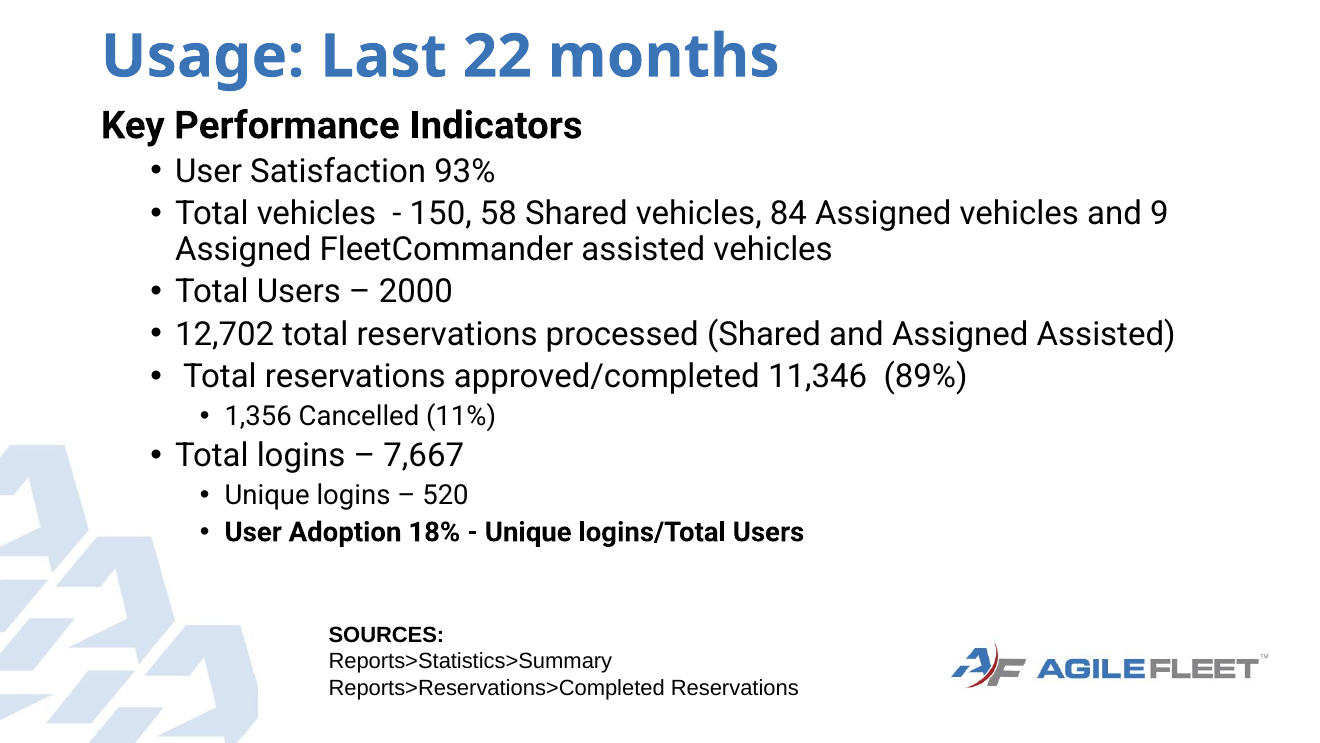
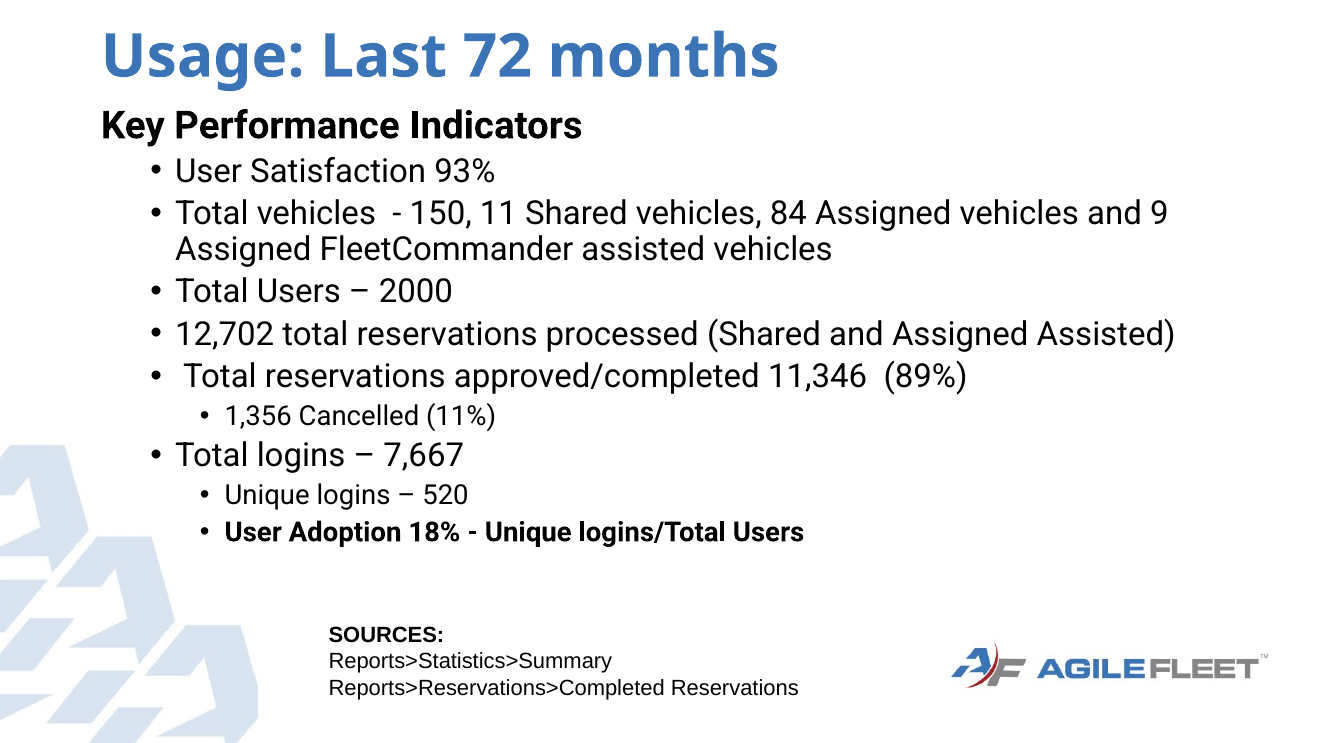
22: 22 -> 72
58: 58 -> 11
